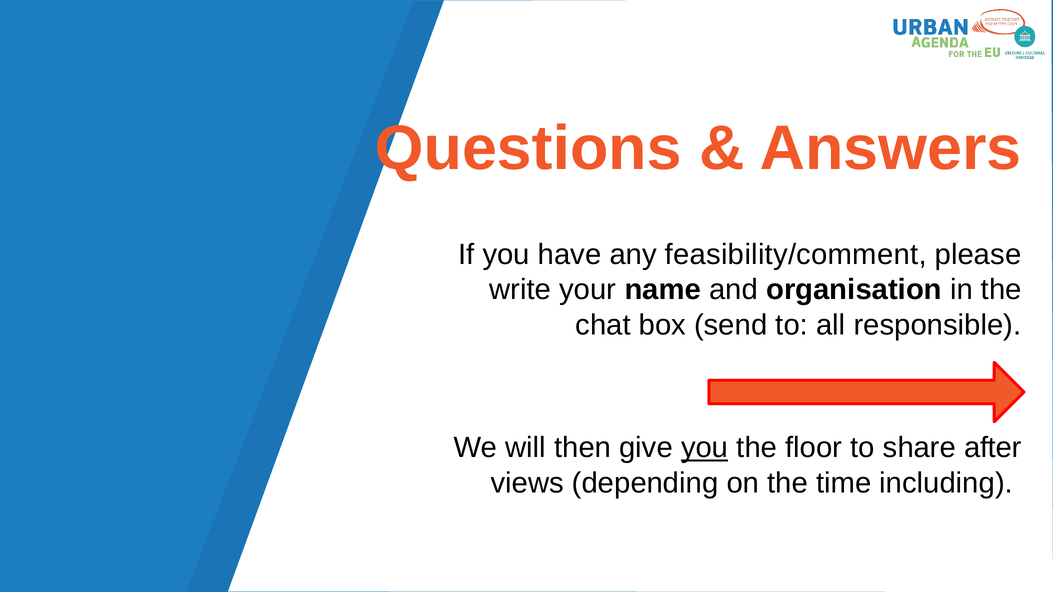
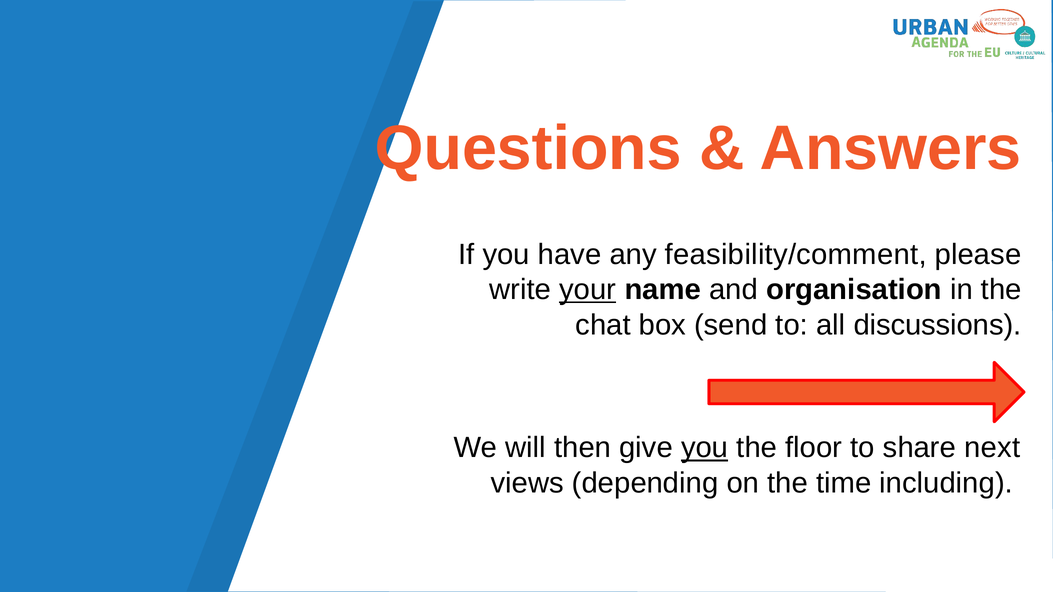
your underline: none -> present
responsible: responsible -> discussions
after: after -> next
